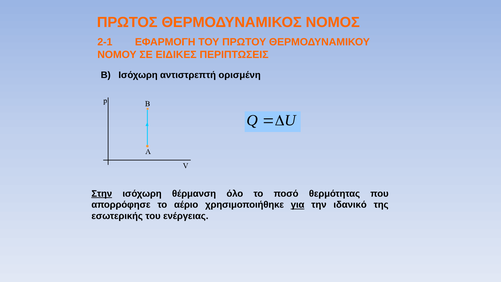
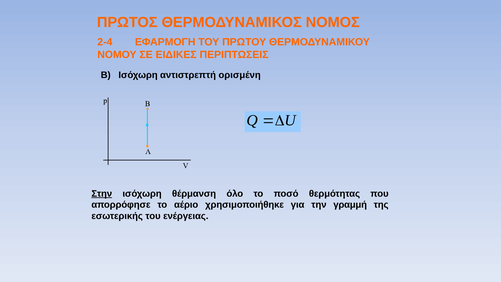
2-1: 2-1 -> 2-4
για underline: present -> none
ιδανικό: ιδανικό -> γραμμή
